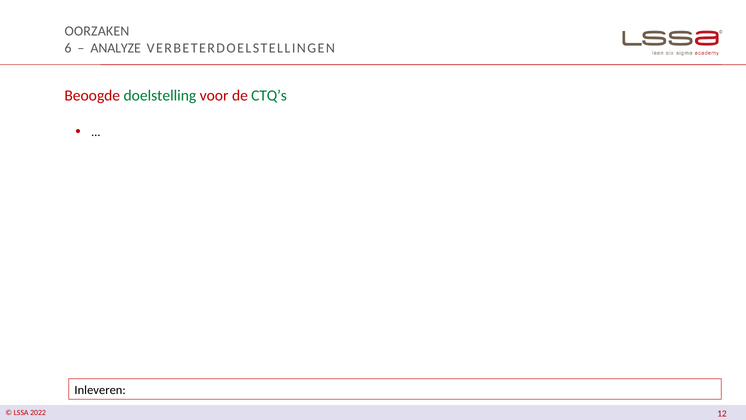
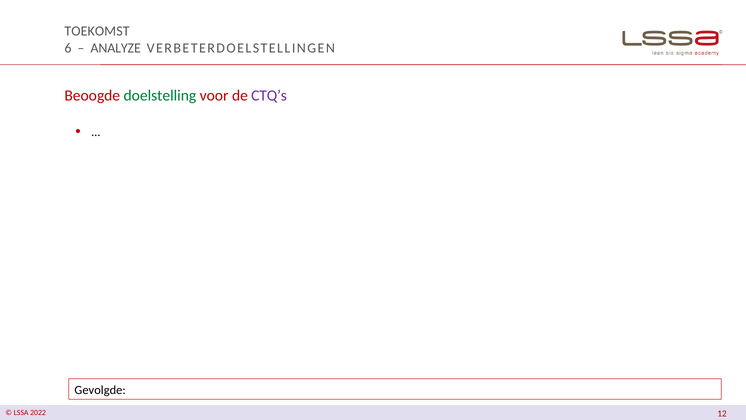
OORZAKEN: OORZAKEN -> TOEKOMST
CTQ’s colour: green -> purple
Inleveren: Inleveren -> Gevolgde
